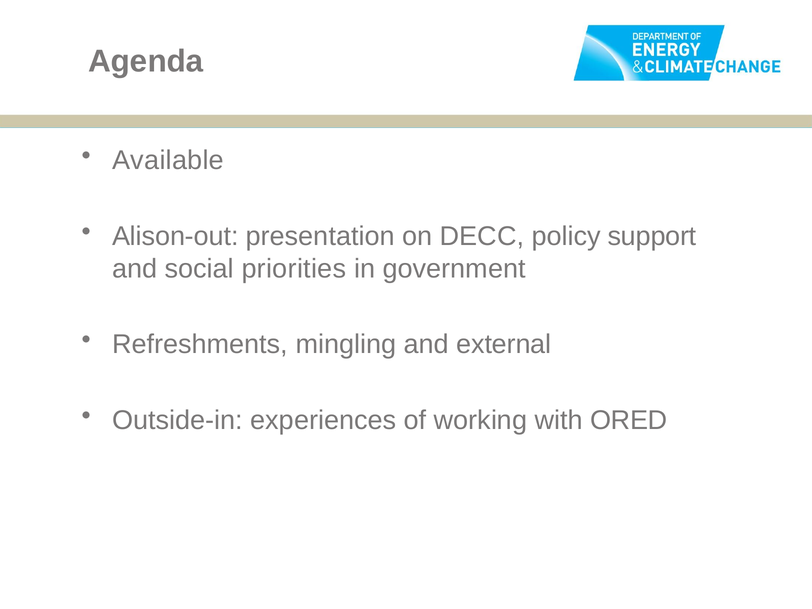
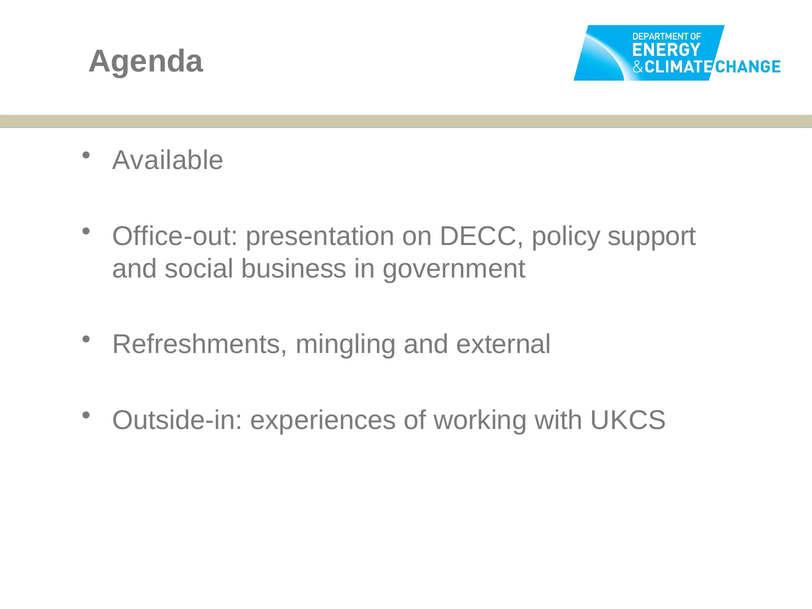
Alison-out: Alison-out -> Office-out
priorities: priorities -> business
ORED: ORED -> UKCS
